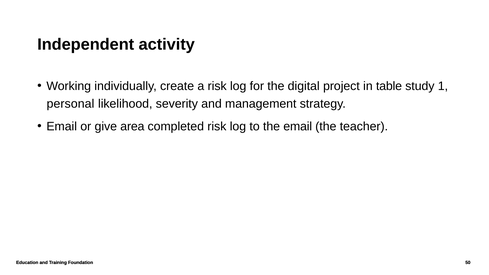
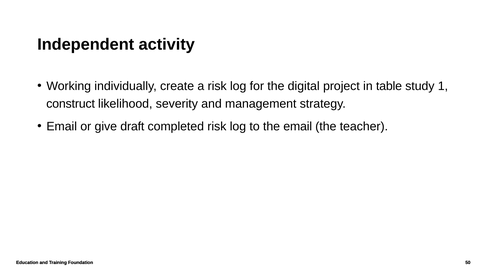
personal: personal -> construct
area: area -> draft
